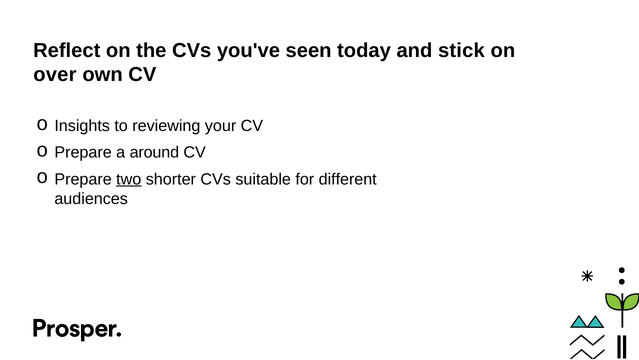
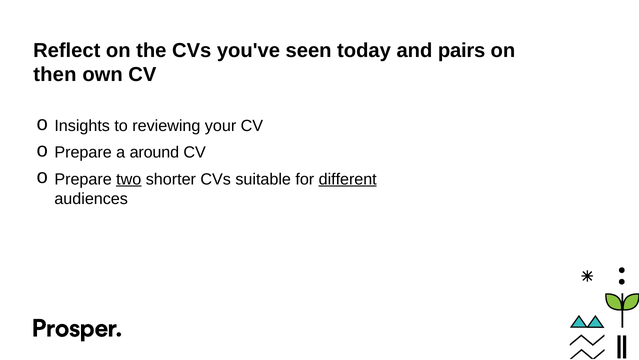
stick: stick -> pairs
over: over -> then
different underline: none -> present
